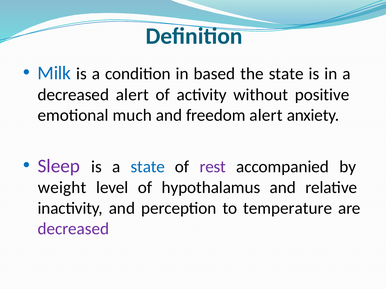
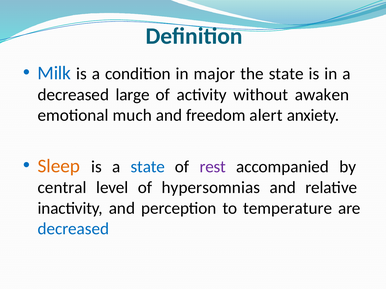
based: based -> major
decreased alert: alert -> large
positive: positive -> awaken
Sleep colour: purple -> orange
weight: weight -> central
hypothalamus: hypothalamus -> hypersomnias
decreased at (73, 229) colour: purple -> blue
